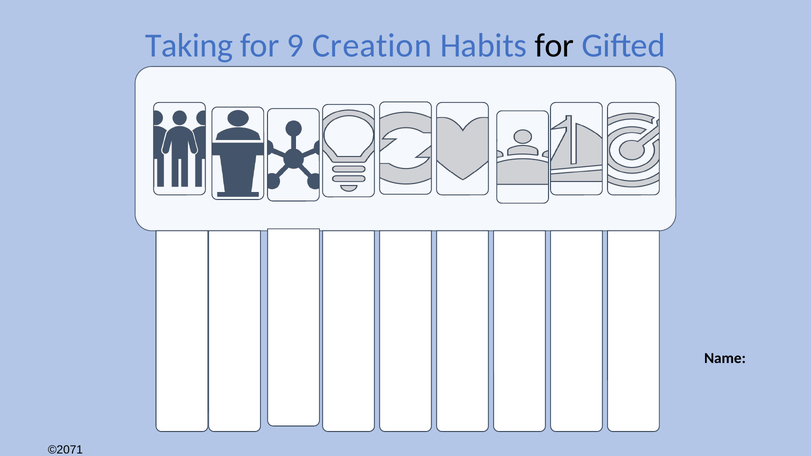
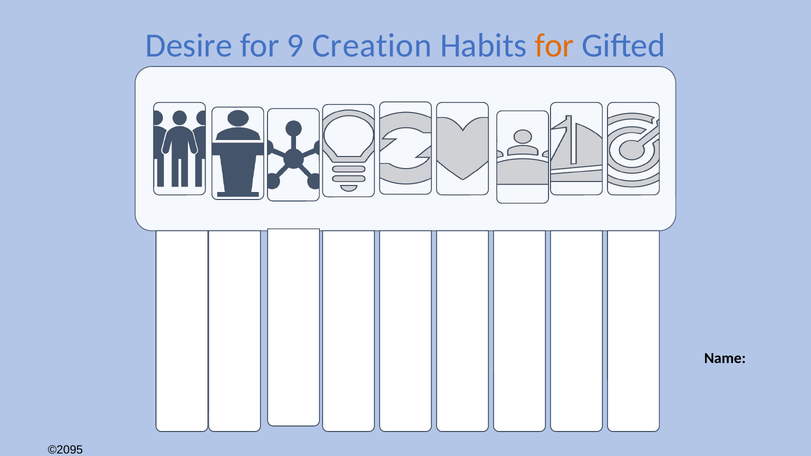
Taking at (189, 46): Taking -> Desire
for at (554, 46) colour: black -> orange
©2071: ©2071 -> ©2095
